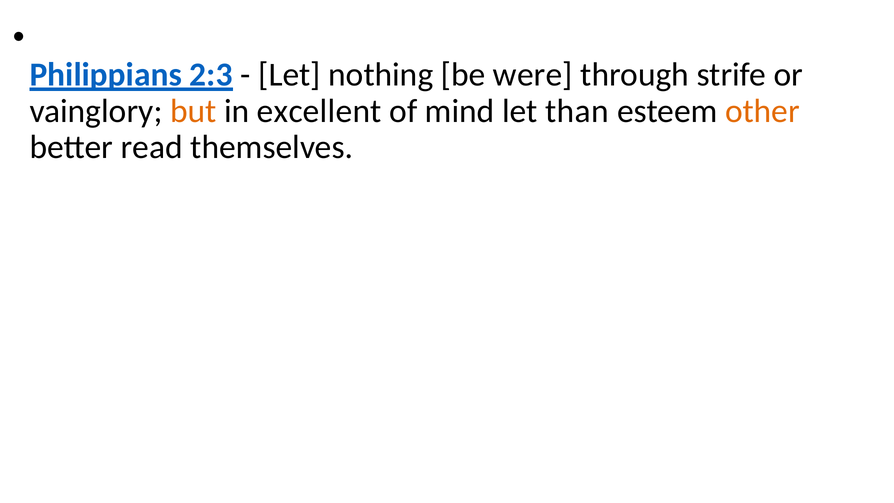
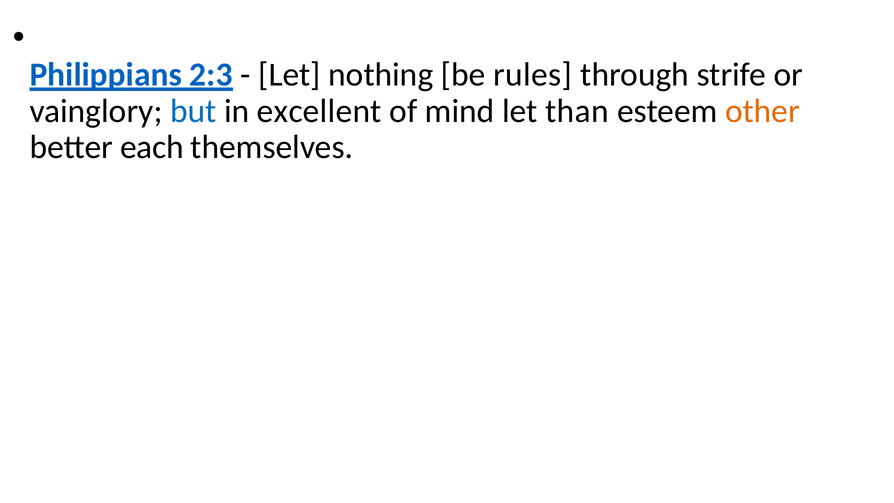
were: were -> rules
but colour: orange -> blue
read: read -> each
